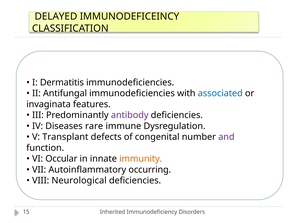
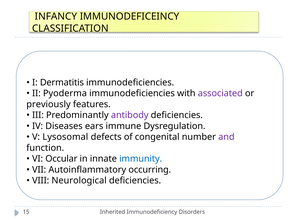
DELAYED: DELAYED -> INFANCY
Antifungal: Antifungal -> Pyoderma
associated colour: blue -> purple
invaginata: invaginata -> previously
rare: rare -> ears
Transplant: Transplant -> Lysosomal
immunity colour: orange -> blue
